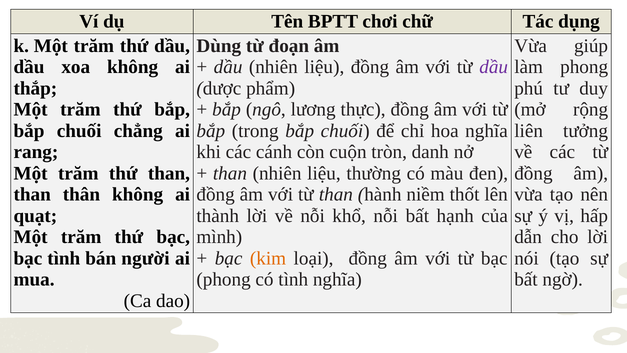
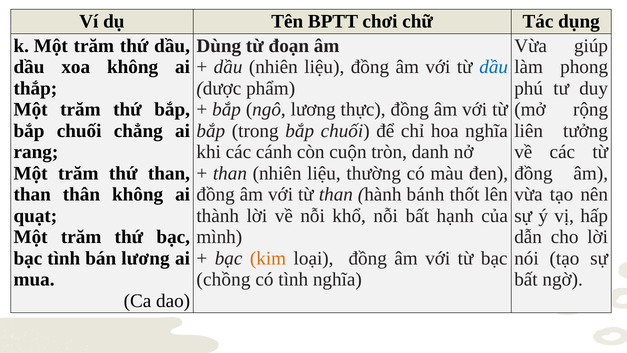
dầu at (494, 67) colour: purple -> blue
niềm: niềm -> bánh
bán người: người -> lương
phong at (224, 279): phong -> chồng
